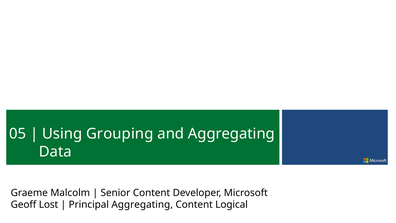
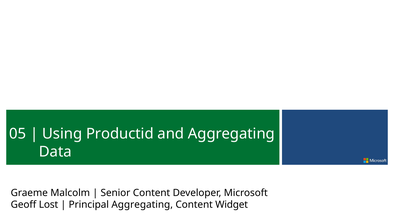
Grouping: Grouping -> Productid
Logical: Logical -> Widget
